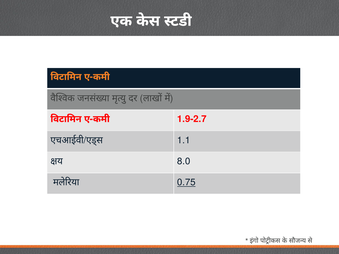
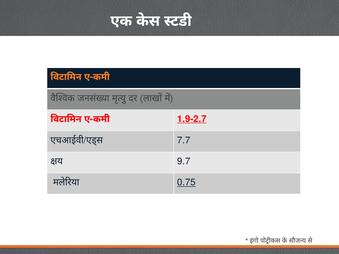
1.9-2.7 underline: none -> present
1.1: 1.1 -> 7.7
8.0: 8.0 -> 9.7
